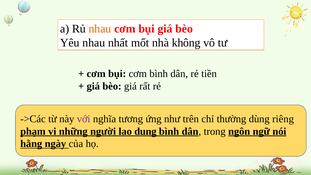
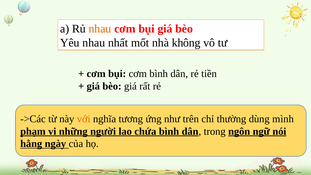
với colour: purple -> orange
riêng: riêng -> mình
dung: dung -> chứa
